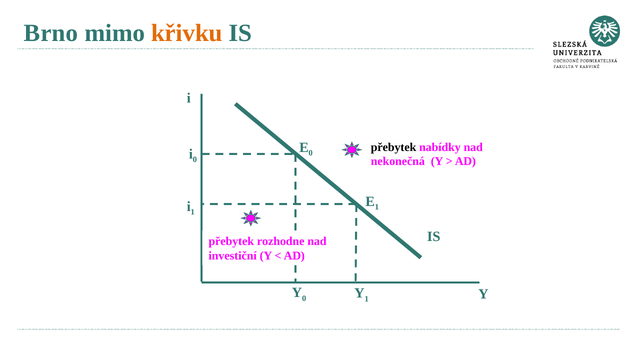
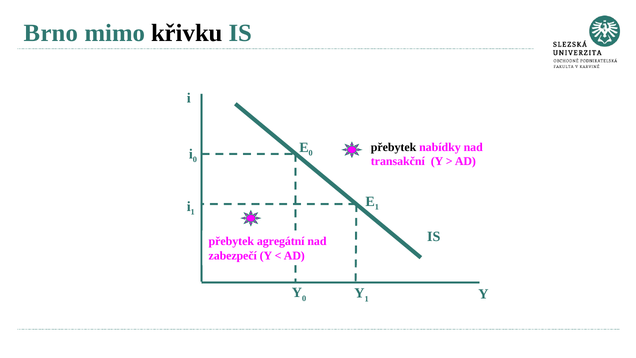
křivku colour: orange -> black
nekonečná: nekonečná -> transakční
rozhodne: rozhodne -> agregátní
investiční: investiční -> zabezpečí
